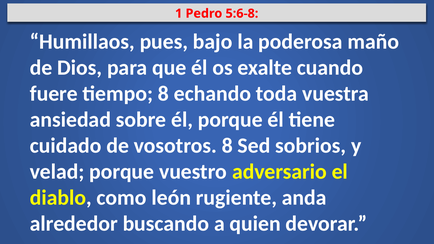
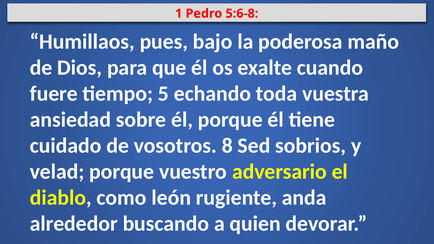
tiempo 8: 8 -> 5
